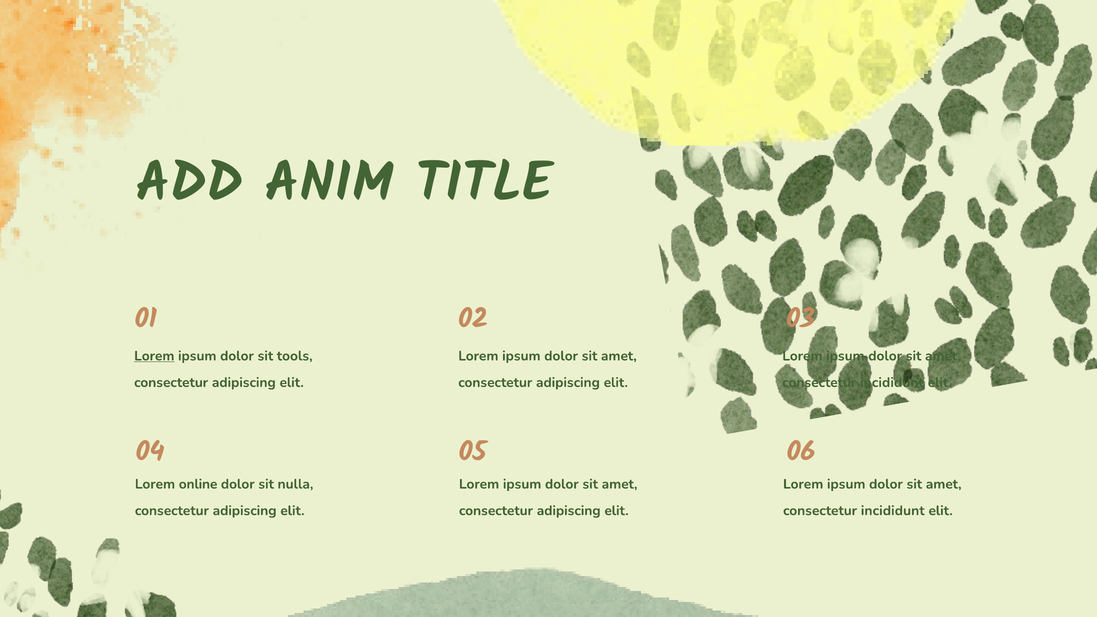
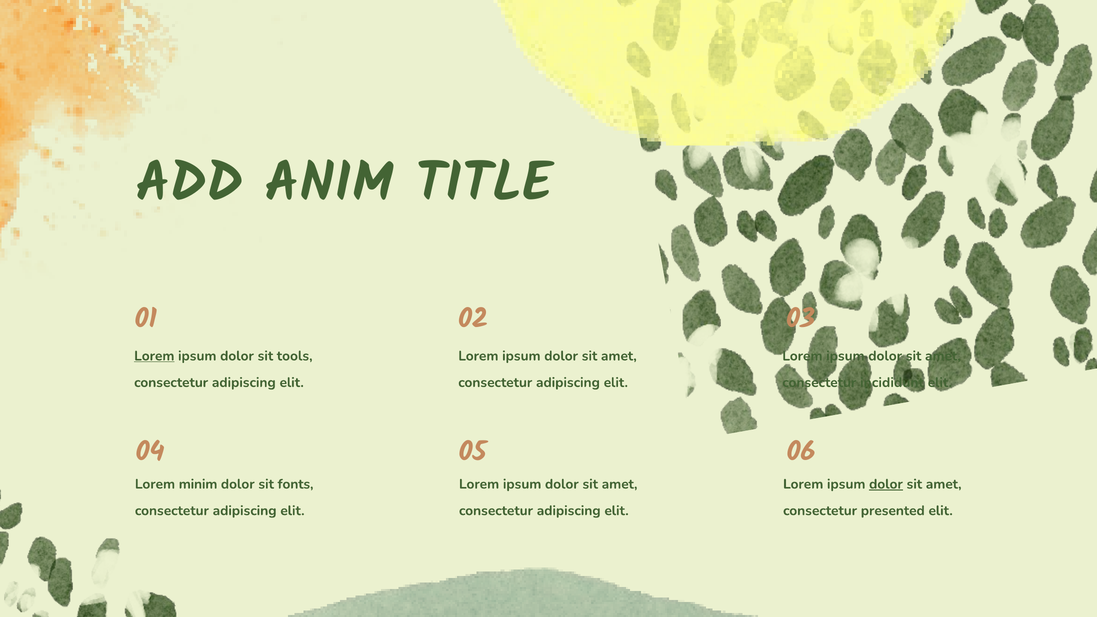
online: online -> minim
nulla: nulla -> fonts
dolor at (886, 484) underline: none -> present
incididunt at (893, 511): incididunt -> presented
